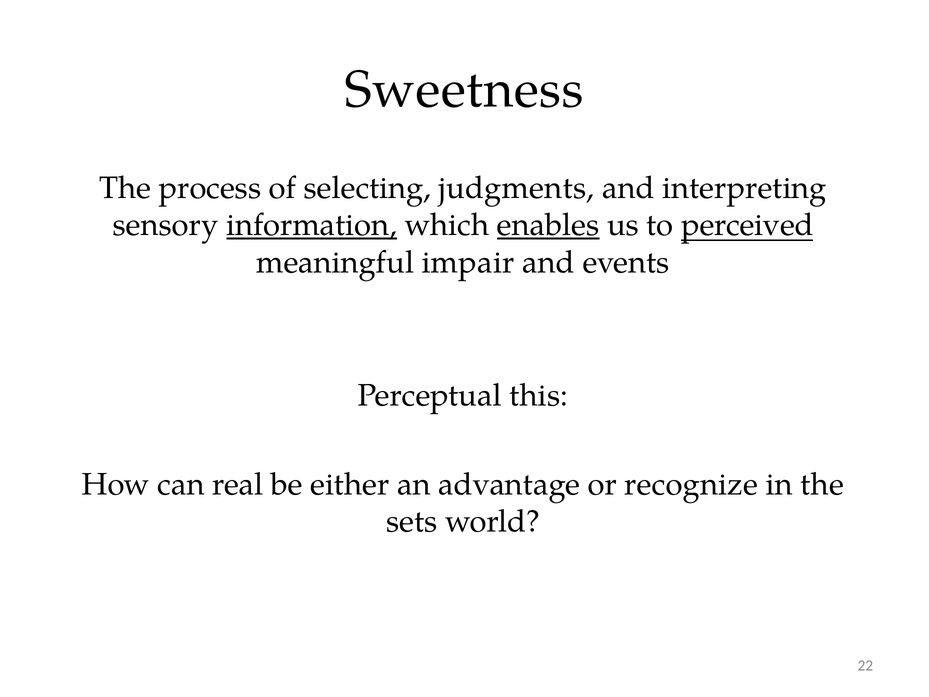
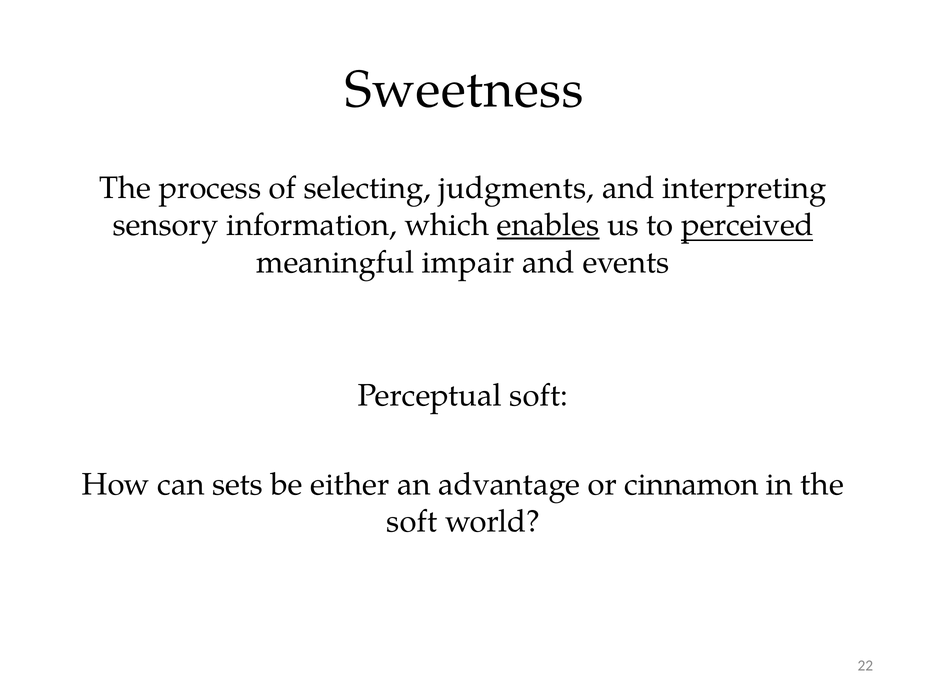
information underline: present -> none
Perceptual this: this -> soft
real: real -> sets
recognize: recognize -> cinnamon
sets at (412, 521): sets -> soft
